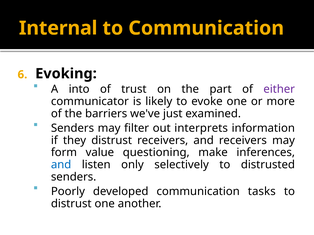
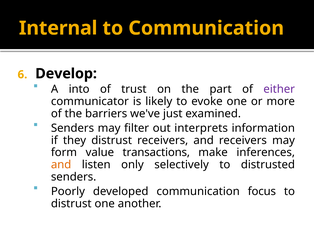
Evoking: Evoking -> Develop
questioning: questioning -> transactions
and at (61, 165) colour: blue -> orange
tasks: tasks -> focus
